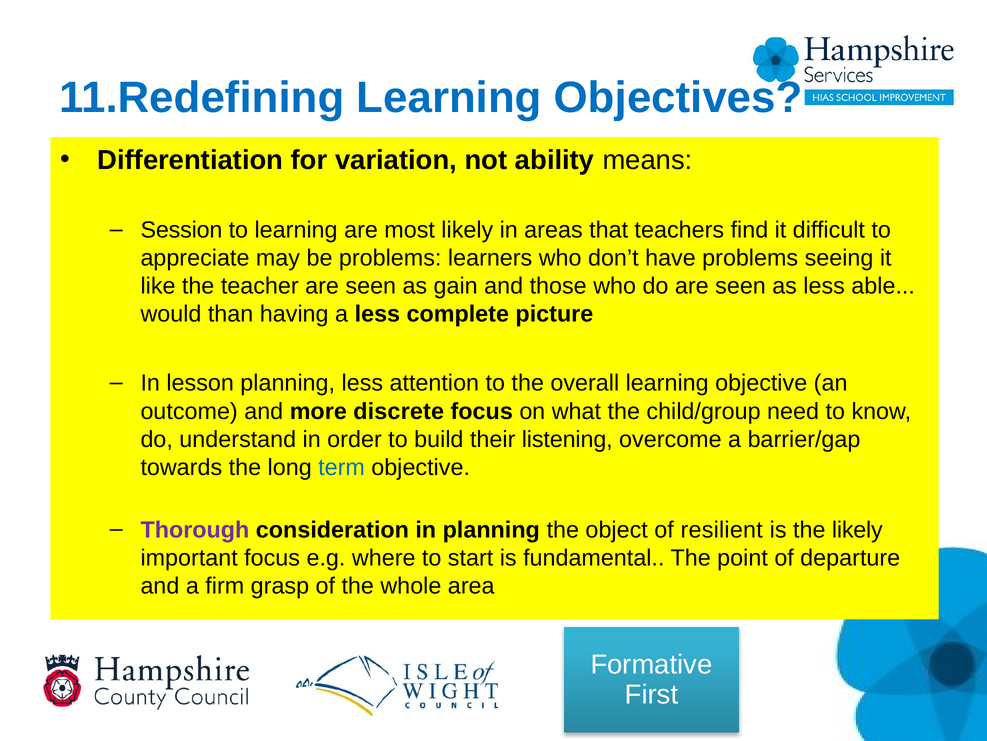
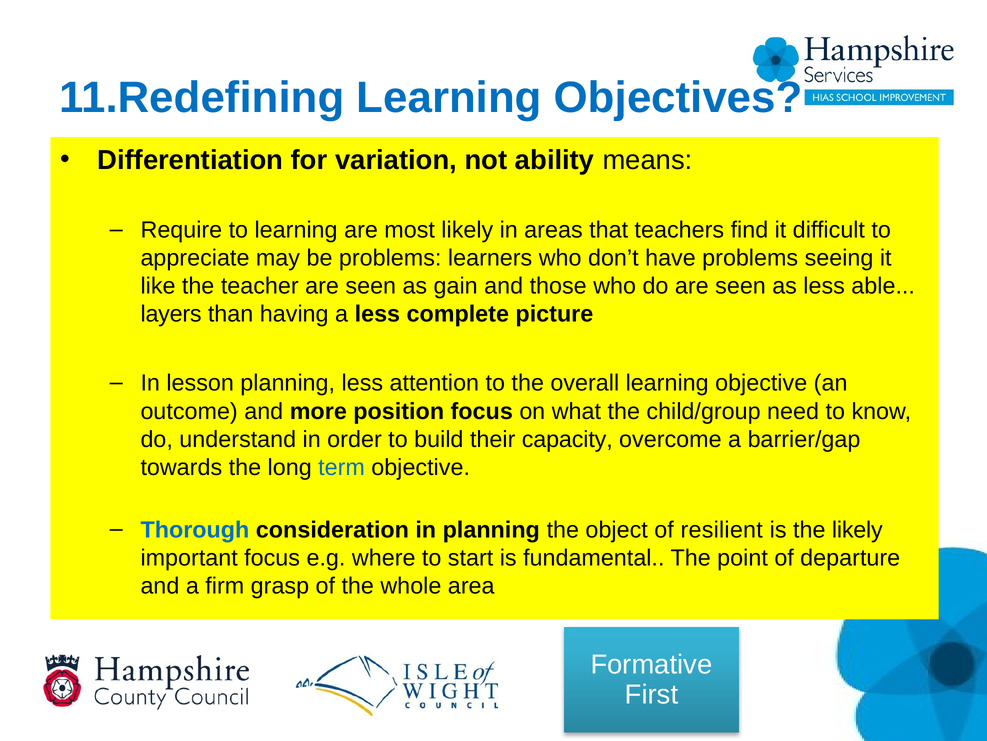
Session: Session -> Require
would: would -> layers
discrete: discrete -> position
listening: listening -> capacity
Thorough colour: purple -> blue
